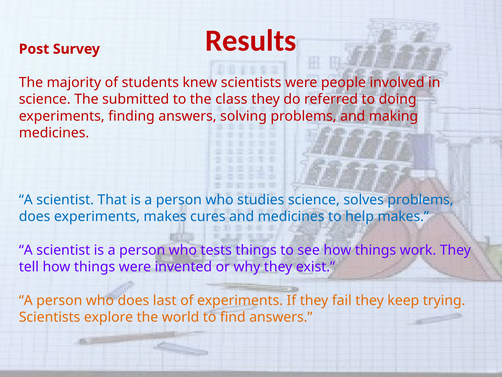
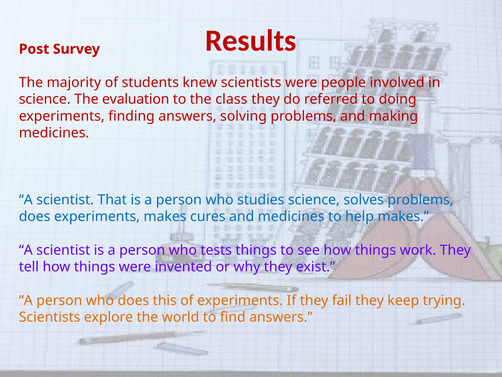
submitted: submitted -> evaluation
last: last -> this
